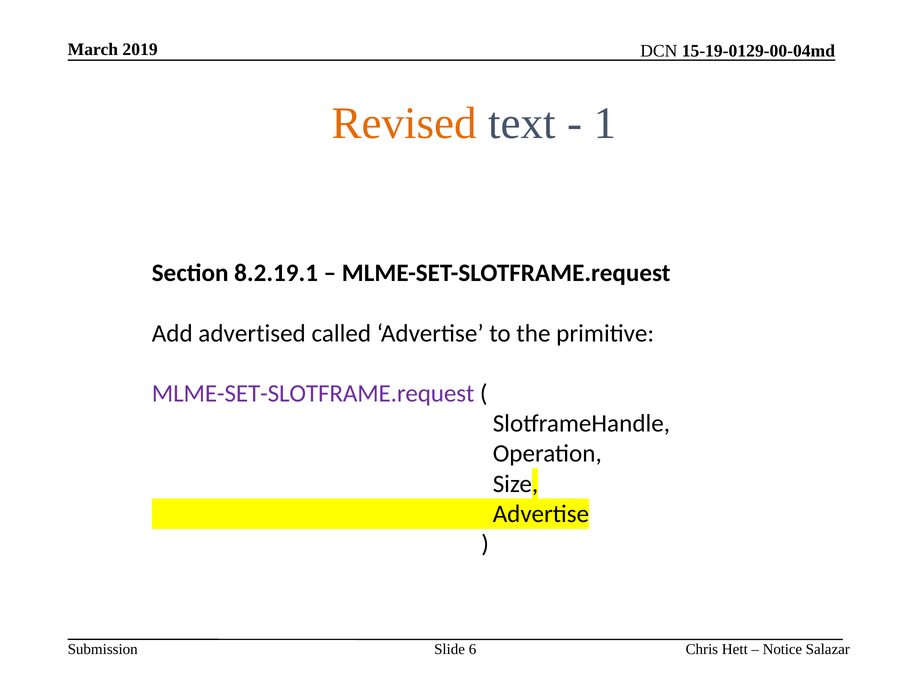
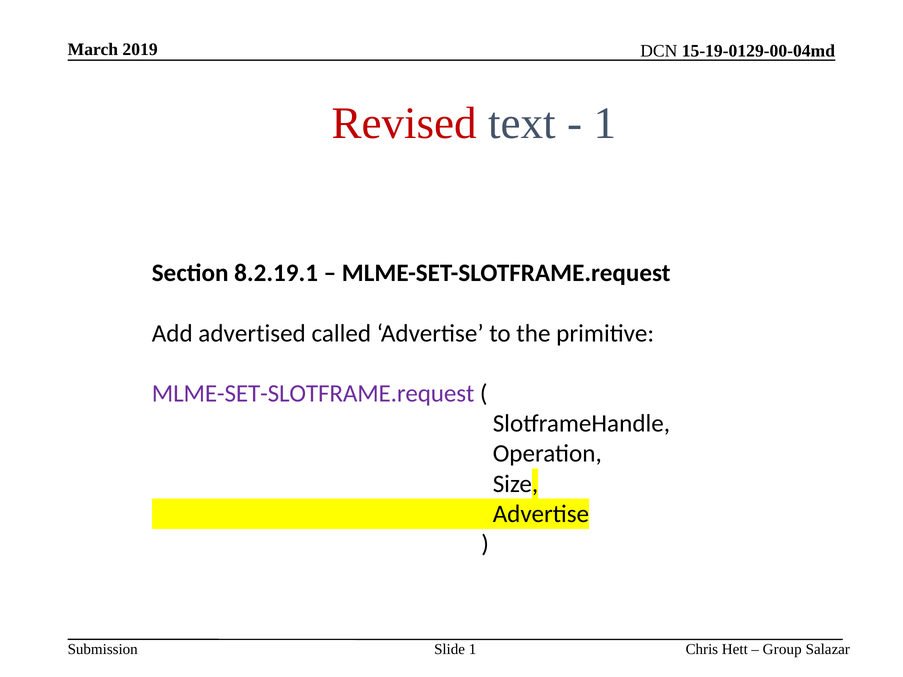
Revised colour: orange -> red
Slide 6: 6 -> 1
Notice: Notice -> Group
